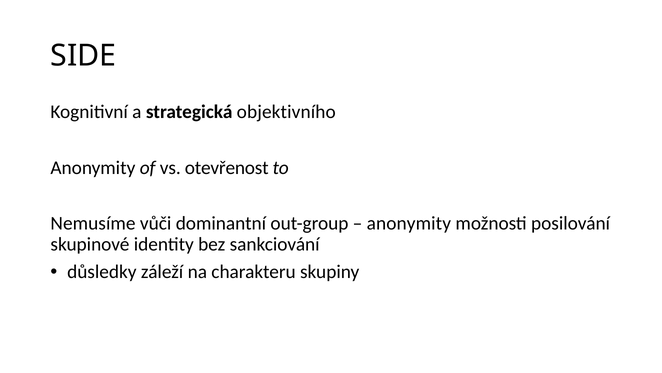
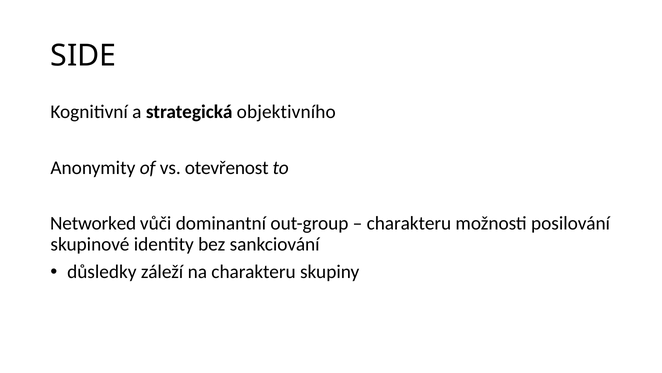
Nemusíme: Nemusíme -> Networked
anonymity at (409, 223): anonymity -> charakteru
